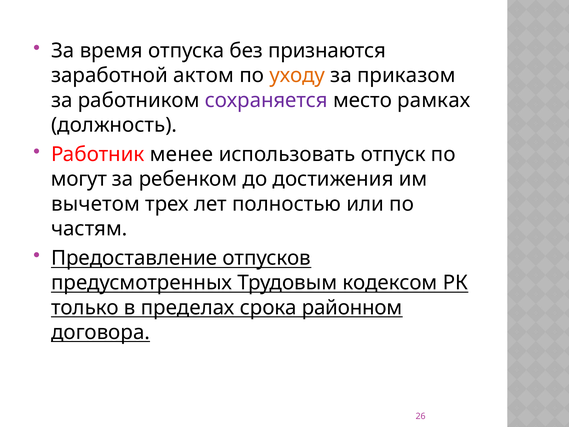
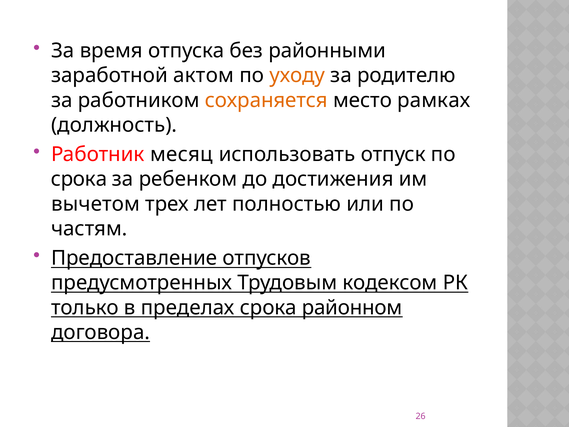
признаются: признаются -> районными
приказом: приказом -> родителю
сохраняется colour: purple -> orange
менее: менее -> месяц
могут at (79, 179): могут -> срока
